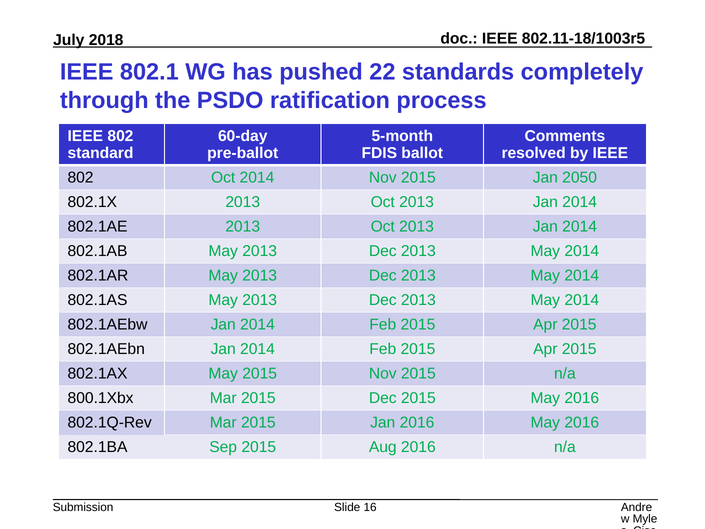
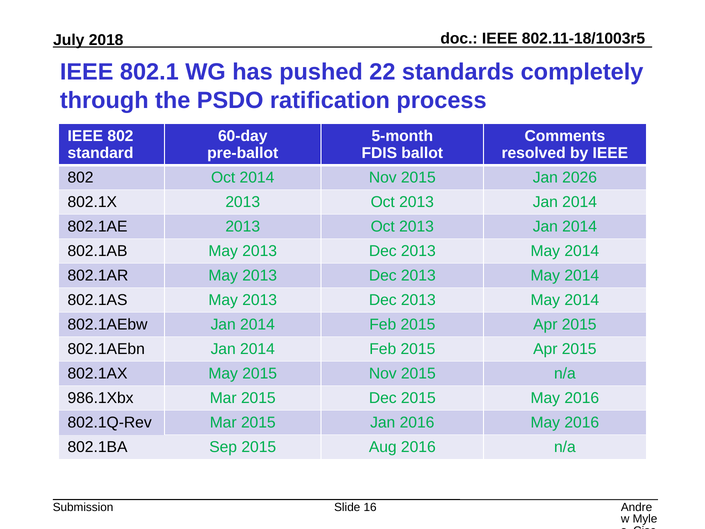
2050: 2050 -> 2026
800.1Xbx: 800.1Xbx -> 986.1Xbx
